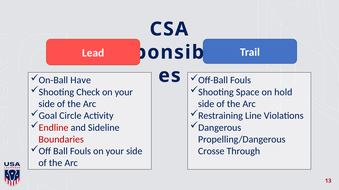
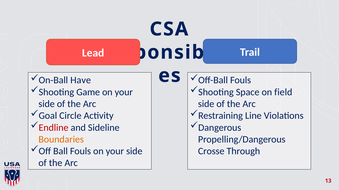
Check: Check -> Game
hold: hold -> field
Boundaries colour: red -> orange
